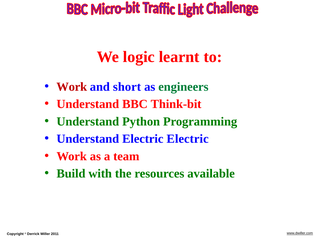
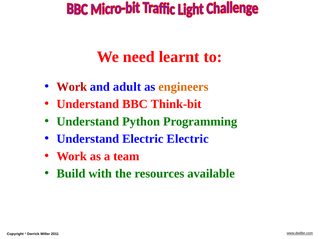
logic: logic -> need
short: short -> adult
engineers colour: green -> orange
